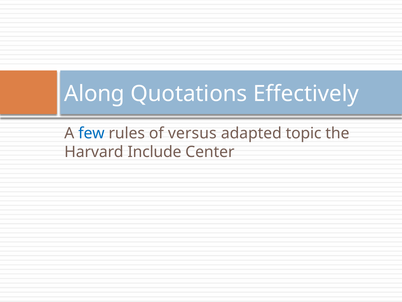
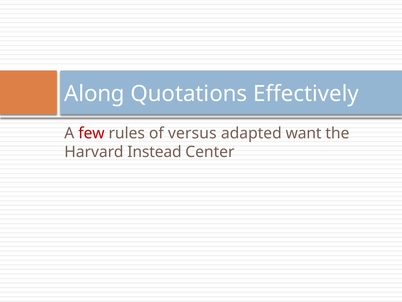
few colour: blue -> red
topic: topic -> want
Include: Include -> Instead
